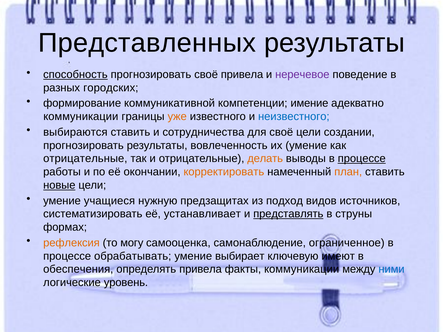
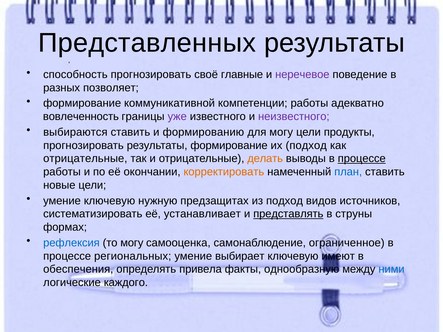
способность underline: present -> none
своё привела: привела -> главные
городских: городских -> позволяет
компетенции имение: имение -> работы
коммуникации at (81, 117): коммуникации -> вовлеченность
уже colour: orange -> purple
неизвестного colour: blue -> purple
сотрудничества: сотрудничества -> формированию
для своё: своё -> могу
создании: создании -> продукты
результаты вовлеченность: вовлеченность -> формирование
их умение: умение -> подход
план colour: orange -> blue
новые underline: present -> none
умение учащиеся: учащиеся -> ключевую
рефлексия colour: orange -> blue
обрабатывать: обрабатывать -> региональных
факты коммуникации: коммуникации -> однообразную
уровень: уровень -> каждого
